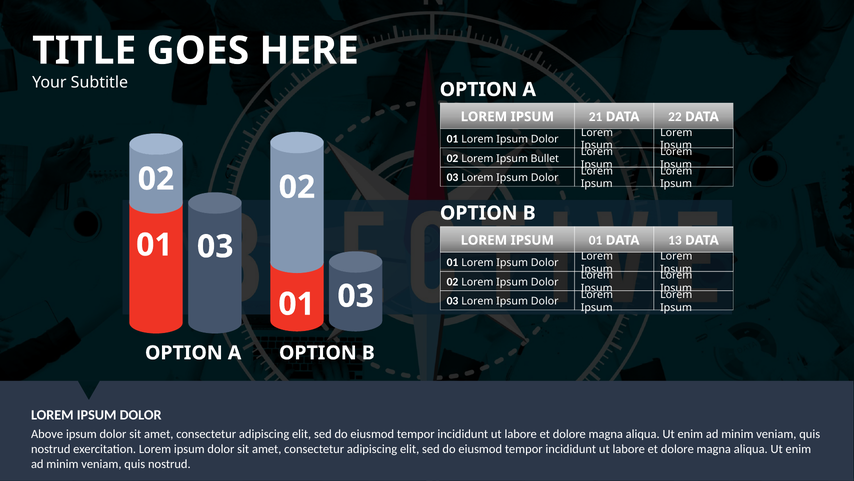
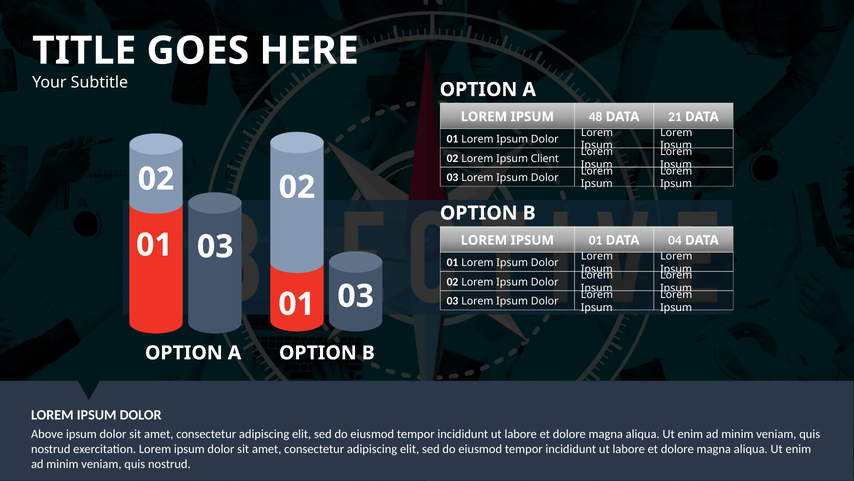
21: 21 -> 48
22: 22 -> 21
Bullet: Bullet -> Client
13: 13 -> 04
